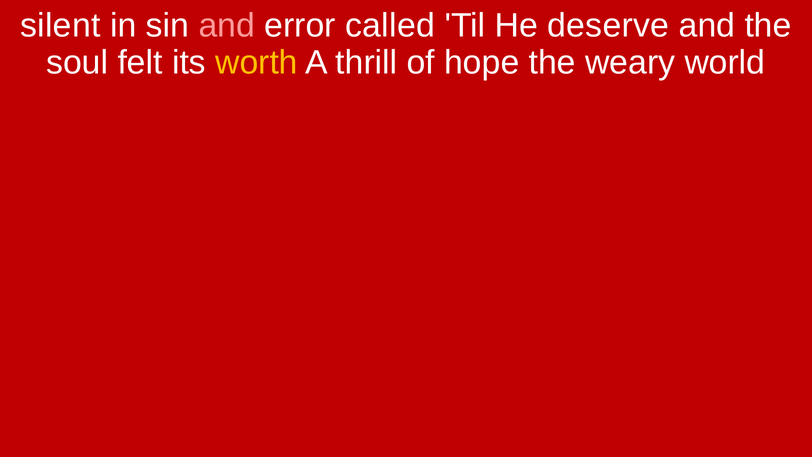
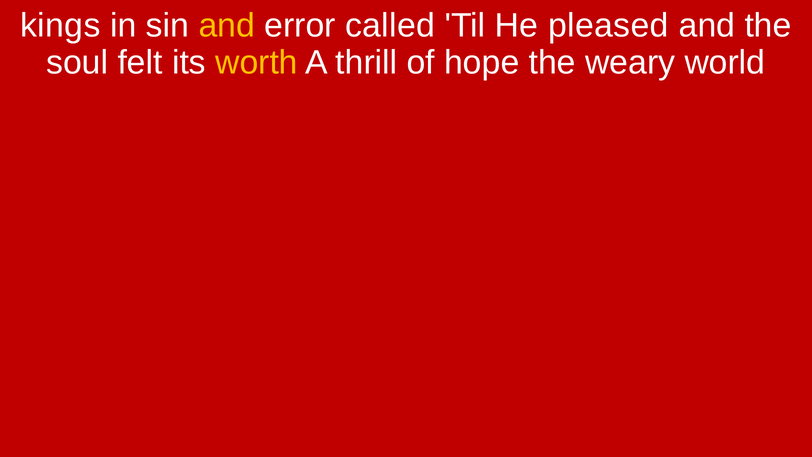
silent: silent -> kings
and at (227, 26) colour: pink -> yellow
deserve: deserve -> pleased
